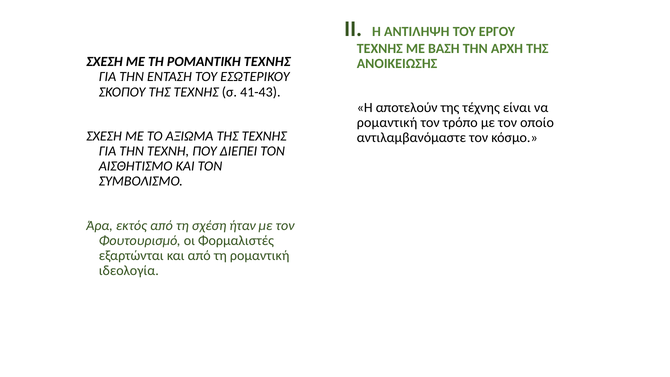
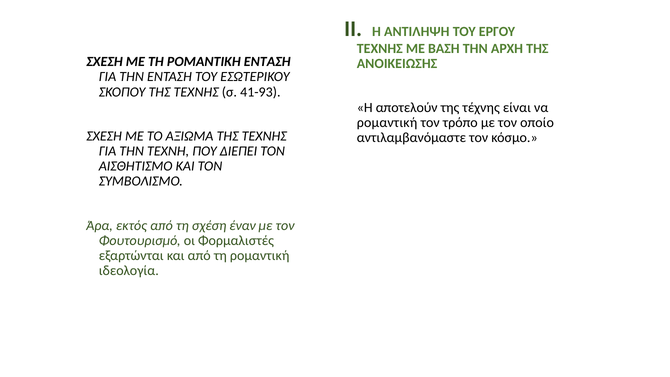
ΡΟΜΑΝΤΙΚΗ ΤΕΧΝΗΣ: ΤΕΧΝΗΣ -> ΕΝΤΑΣΗ
41-43: 41-43 -> 41-93
ήταν: ήταν -> έναν
